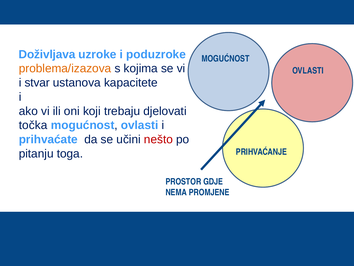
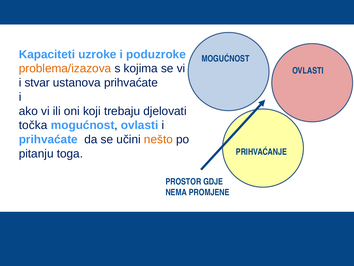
Doživljava: Doživljava -> Kapaciteti
ustanova kapacitete: kapacitete -> prihvaćate
nešto colour: red -> orange
